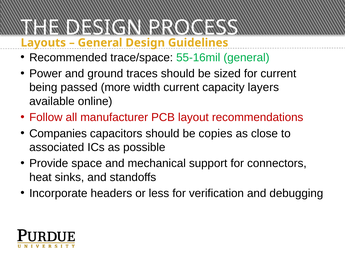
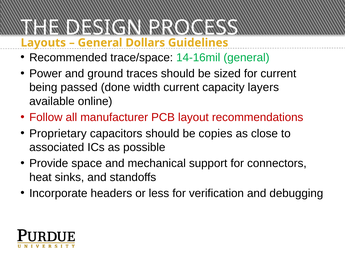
General Design: Design -> Dollars
55-16mil: 55-16mil -> 14-16mil
more: more -> done
Companies: Companies -> Proprietary
